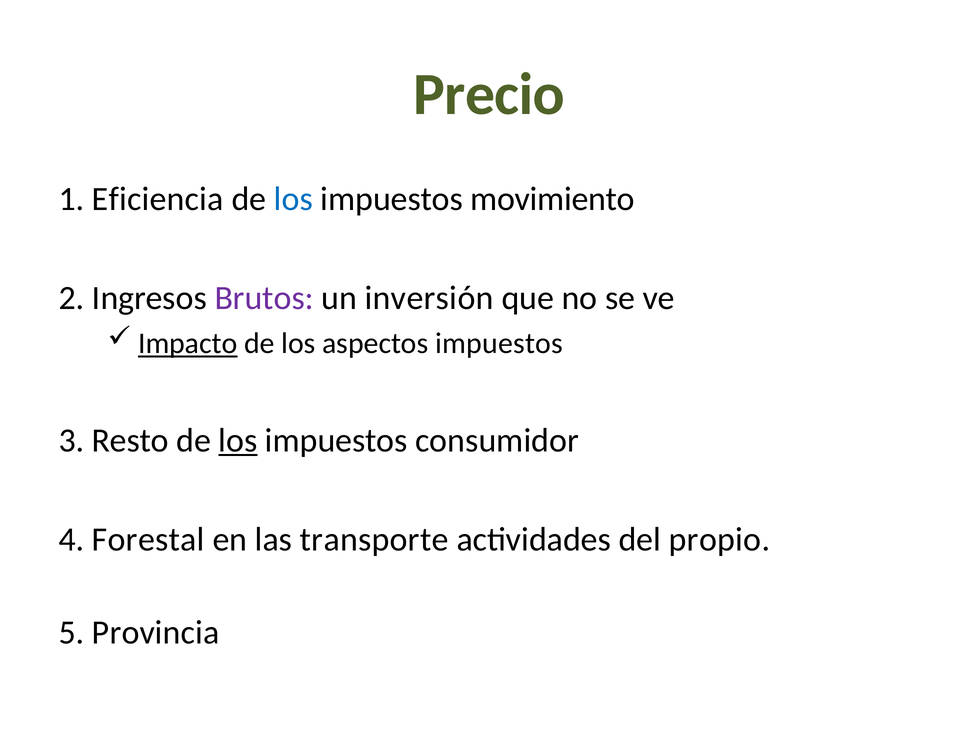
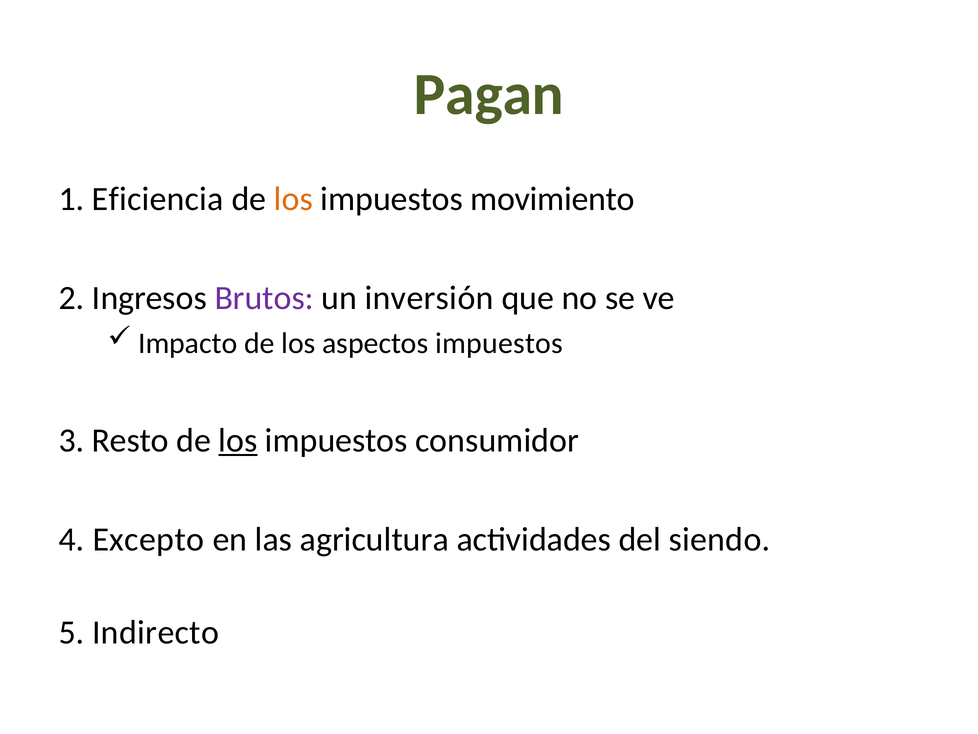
Precio: Precio -> Pagan
los at (293, 199) colour: blue -> orange
Impacto underline: present -> none
Forestal: Forestal -> Excepto
transporte: transporte -> agricultura
propio: propio -> siendo
Provincia: Provincia -> Indirecto
